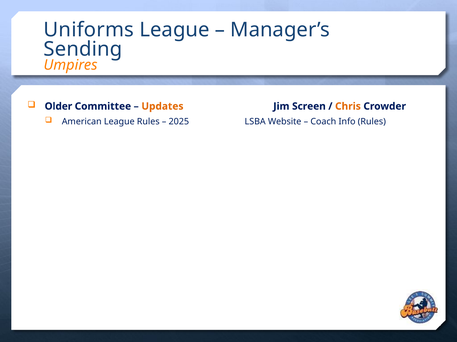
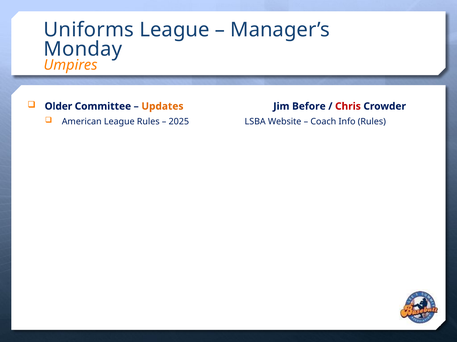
Sending: Sending -> Monday
Screen: Screen -> Before
Chris colour: orange -> red
